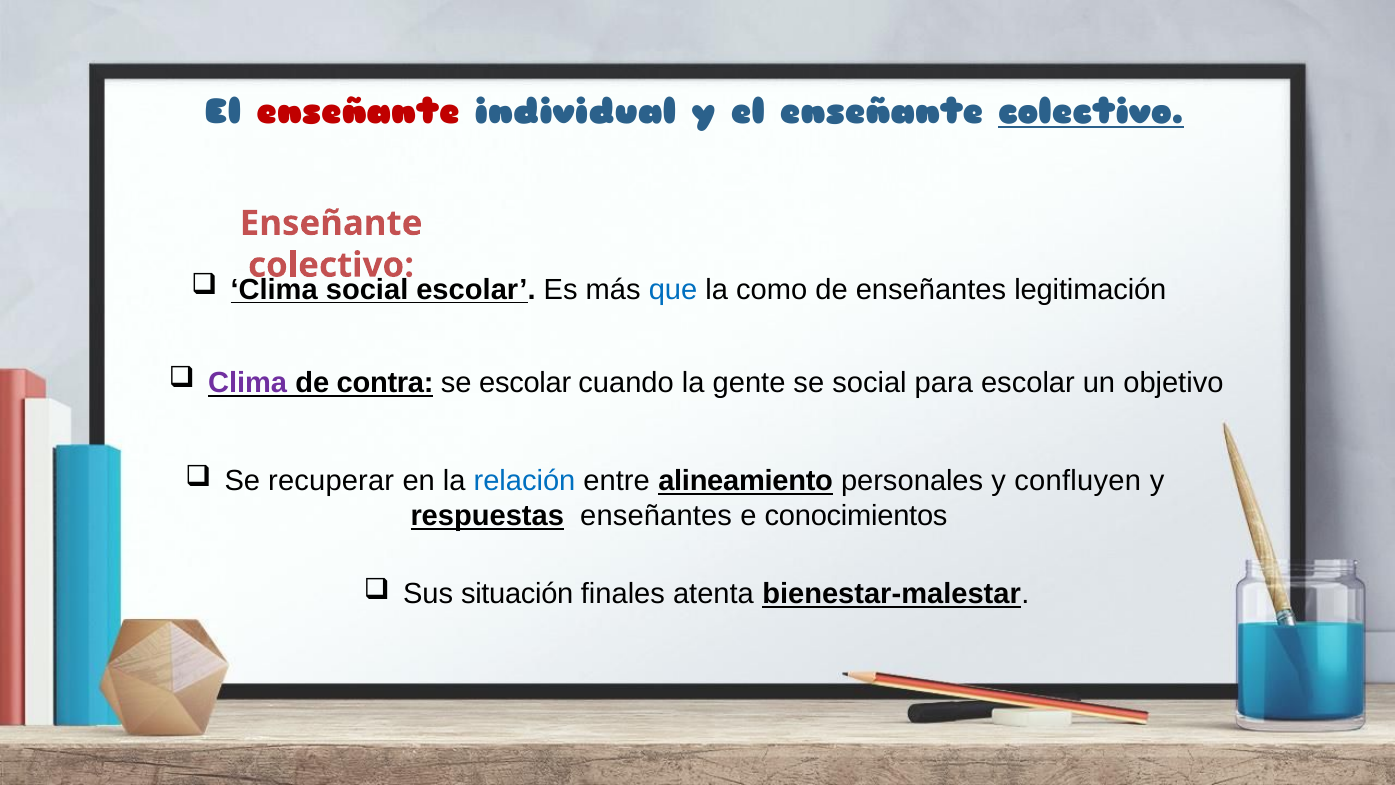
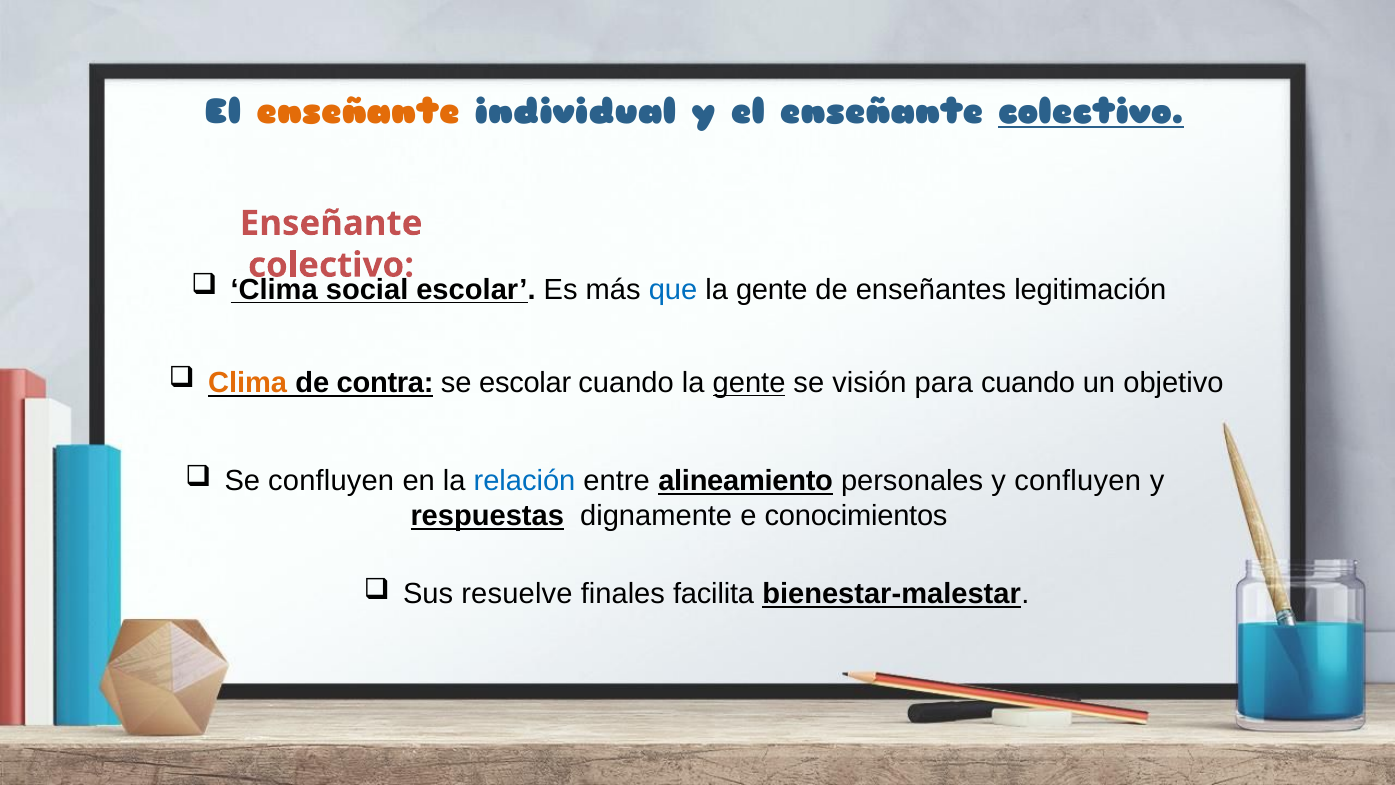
enseñante at (358, 112) colour: red -> orange
como at (772, 290): como -> gente
Clima at (248, 383) colour: purple -> orange
gente at (749, 383) underline: none -> present
se social: social -> visión
para escolar: escolar -> cuando
Se recuperar: recuperar -> confluyen
respuestas enseñantes: enseñantes -> dignamente
situación: situación -> resuelve
atenta: atenta -> facilita
